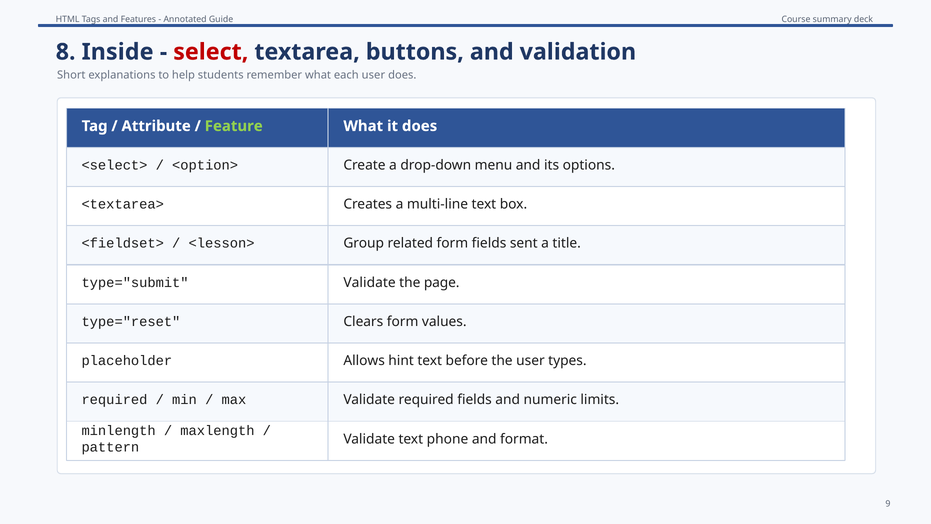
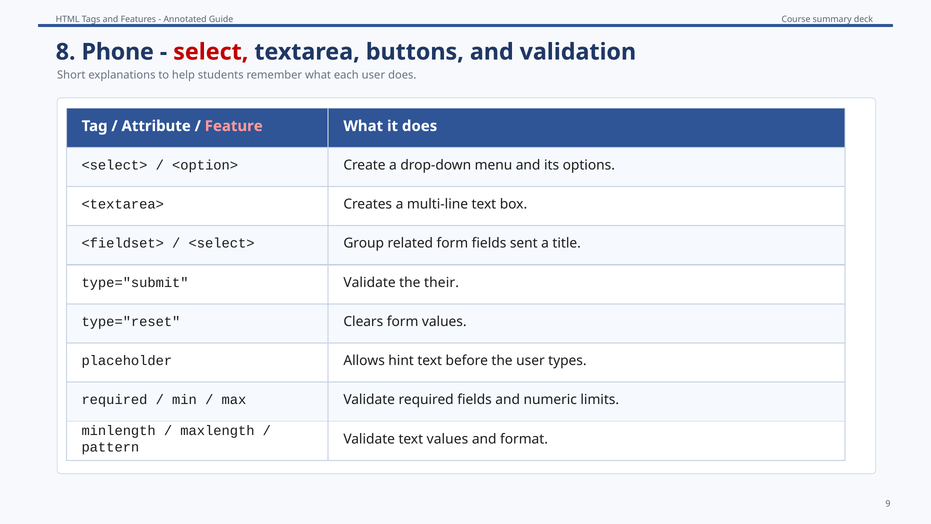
Inside: Inside -> Phone
Feature colour: light green -> pink
<lesson> at (222, 243): <lesson> -> <select>
page: page -> their
text phone: phone -> values
